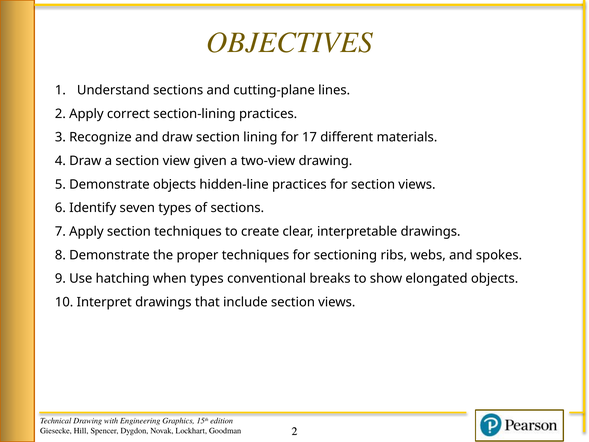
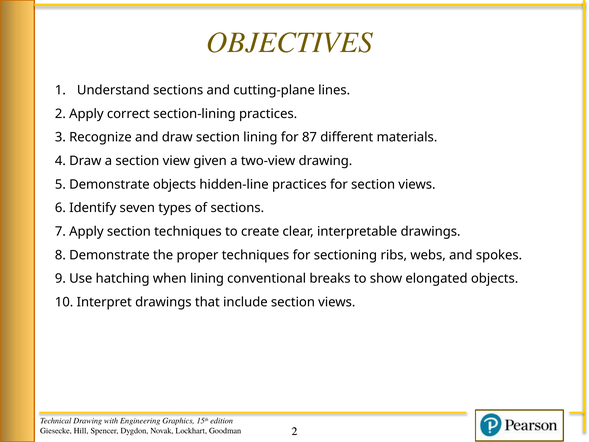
17: 17 -> 87
when types: types -> lining
